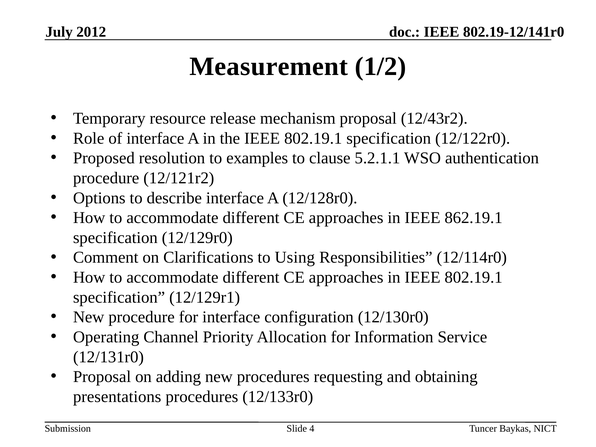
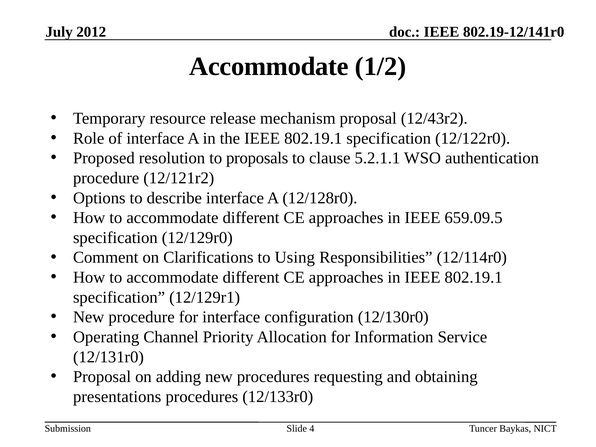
Measurement at (269, 66): Measurement -> Accommodate
examples: examples -> proposals
862.19.1: 862.19.1 -> 659.09.5
